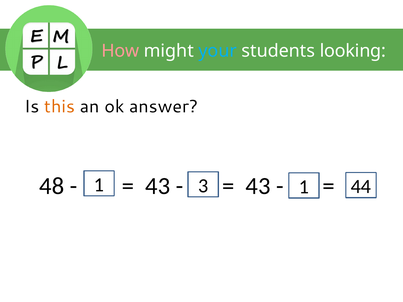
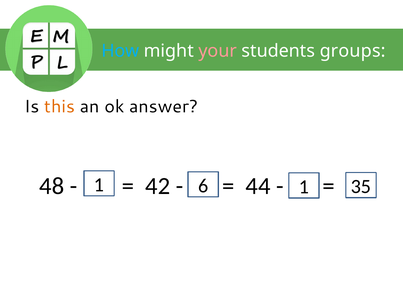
How colour: pink -> light blue
your colour: light blue -> pink
looking: looking -> groups
43 at (158, 186): 43 -> 42
43 at (258, 186): 43 -> 44
3: 3 -> 6
44: 44 -> 35
